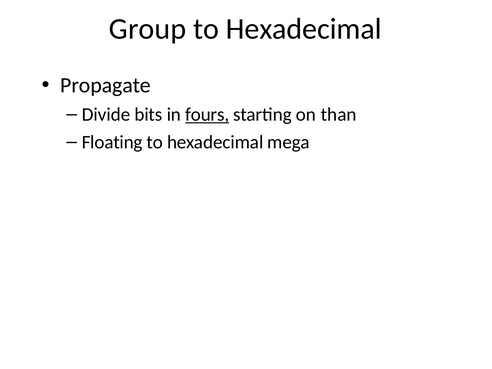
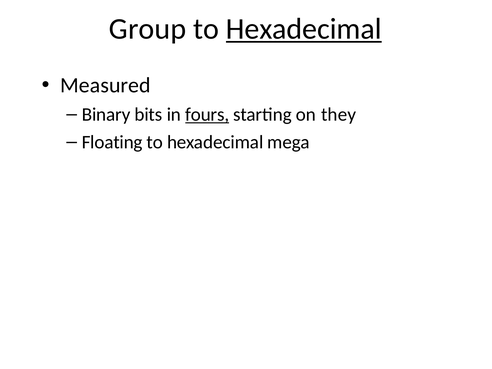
Hexadecimal at (304, 29) underline: none -> present
Propagate: Propagate -> Measured
Divide: Divide -> Binary
than: than -> they
